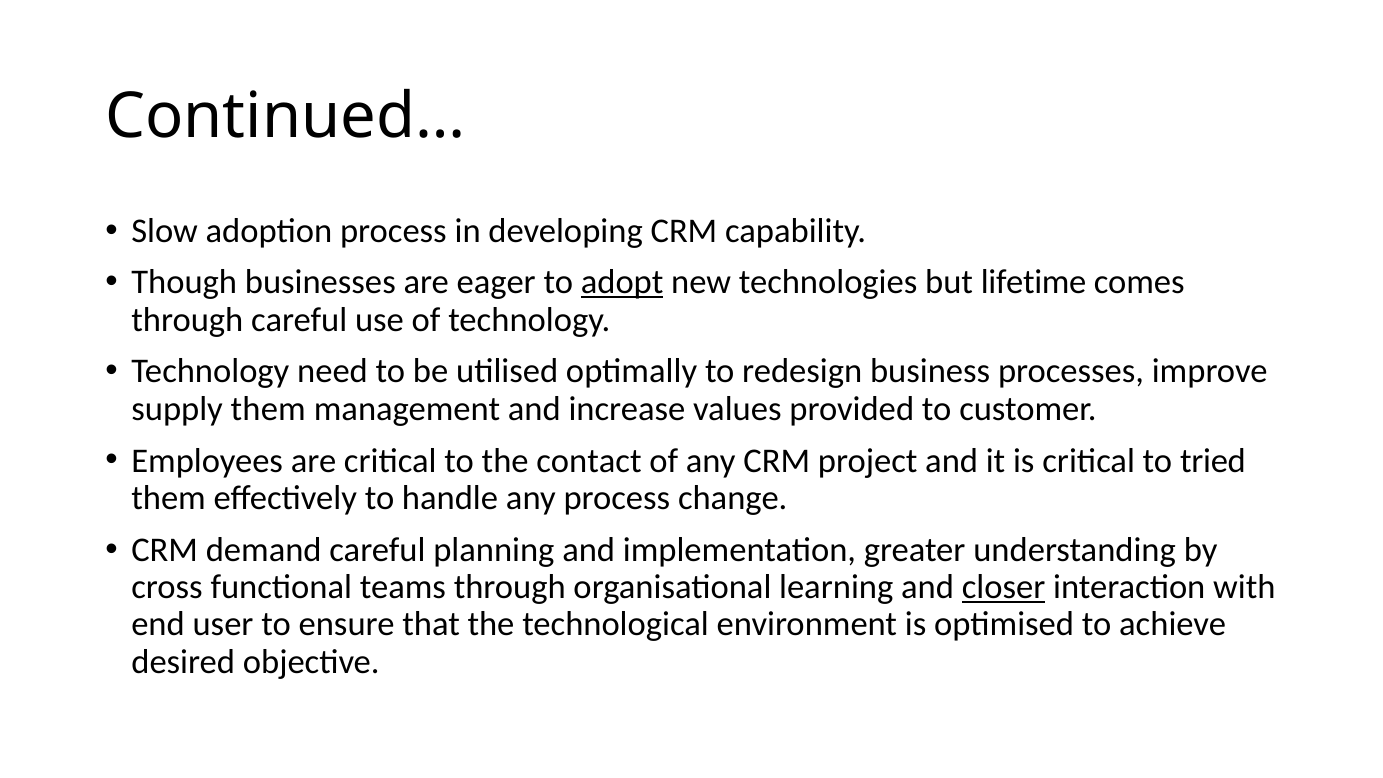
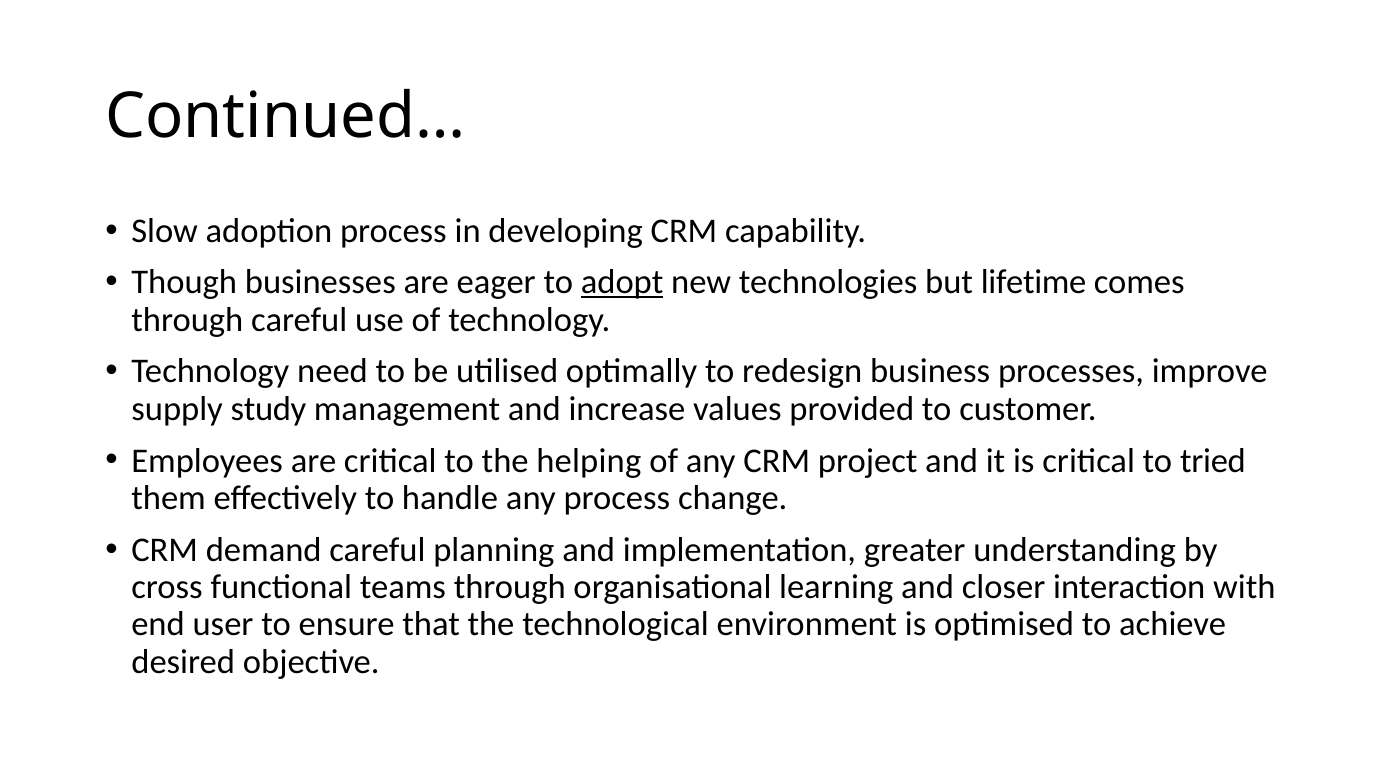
supply them: them -> study
contact: contact -> helping
closer underline: present -> none
